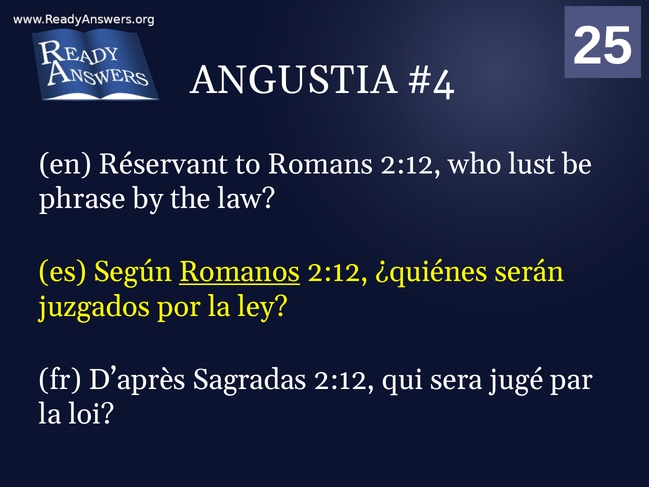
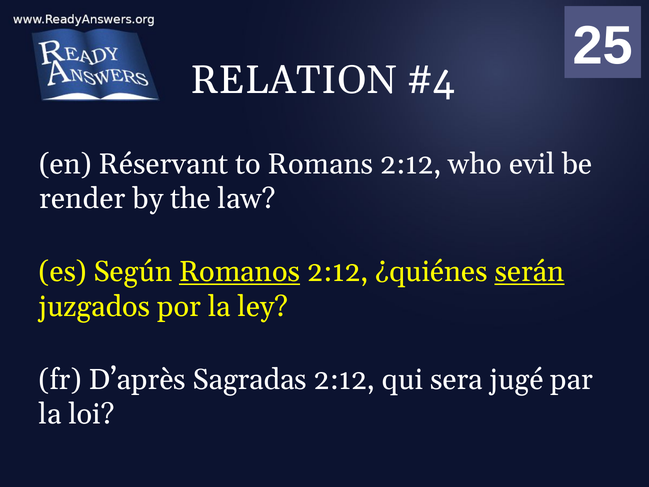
ANGUSTIA: ANGUSTIA -> RELATION
lust: lust -> evil
phrase: phrase -> render
serán underline: none -> present
